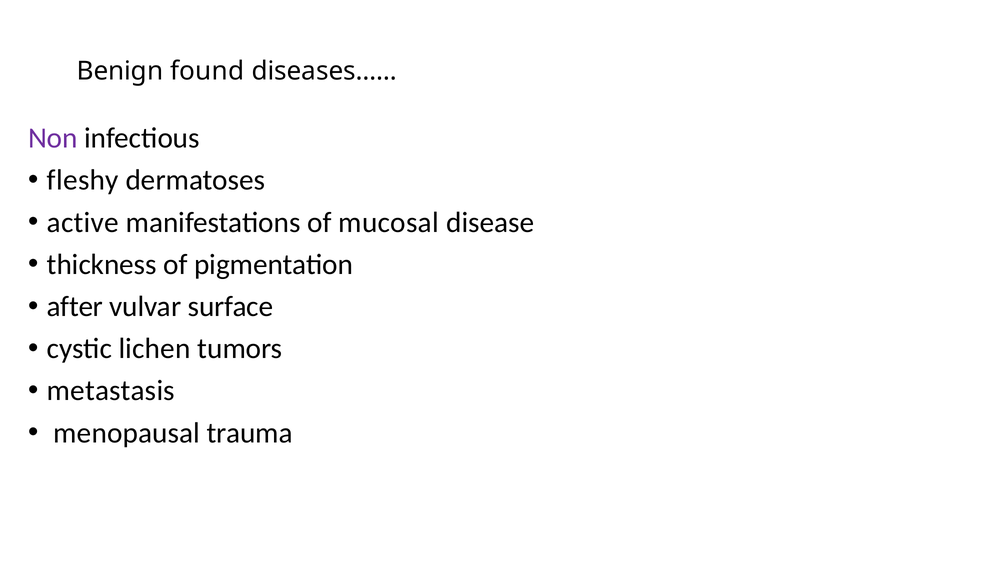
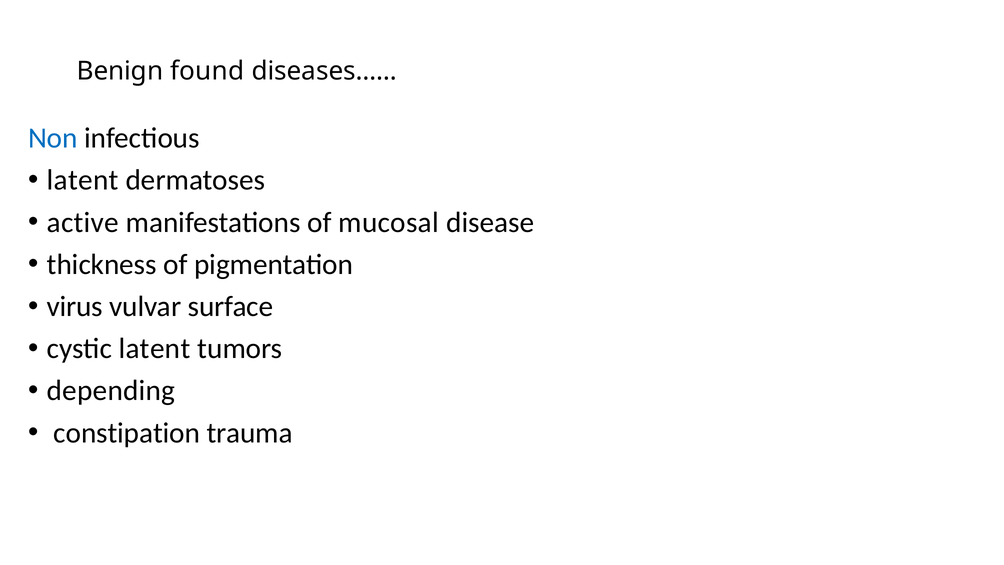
Non colour: purple -> blue
fleshy at (83, 180): fleshy -> latent
after: after -> virus
cystic lichen: lichen -> latent
metastasis: metastasis -> depending
menopausal: menopausal -> constipation
